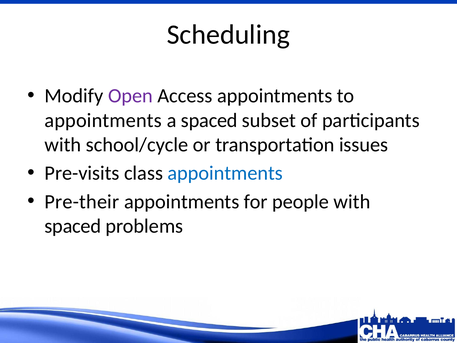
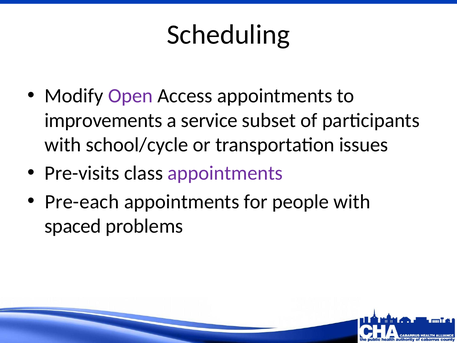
appointments at (103, 120): appointments -> improvements
a spaced: spaced -> service
appointments at (225, 173) colour: blue -> purple
Pre-their: Pre-their -> Pre-each
